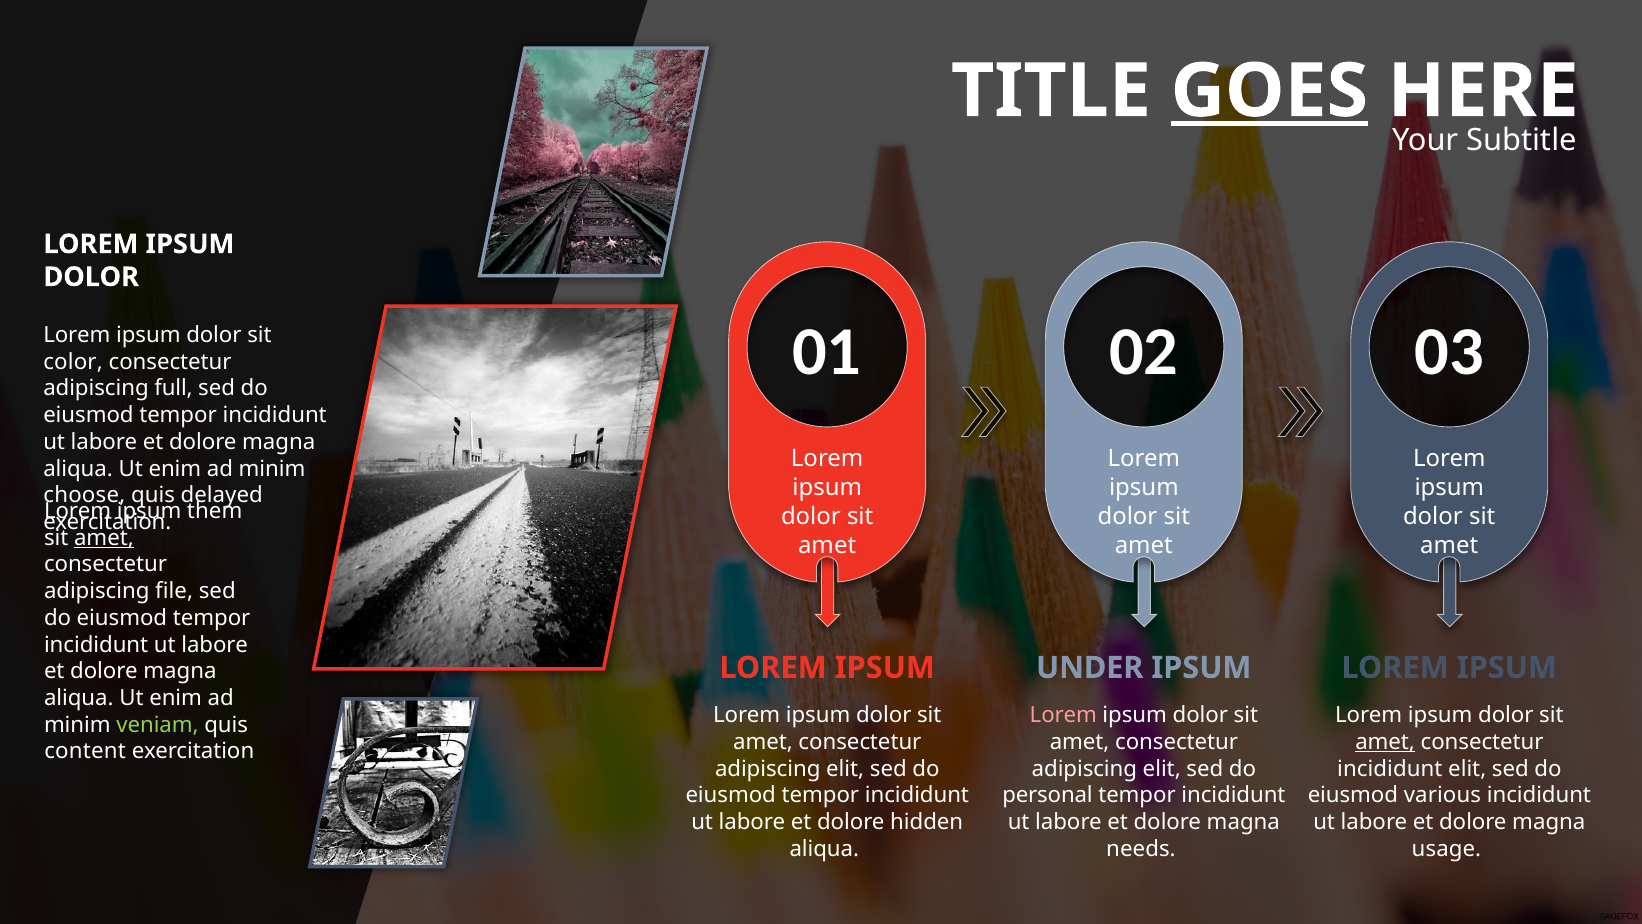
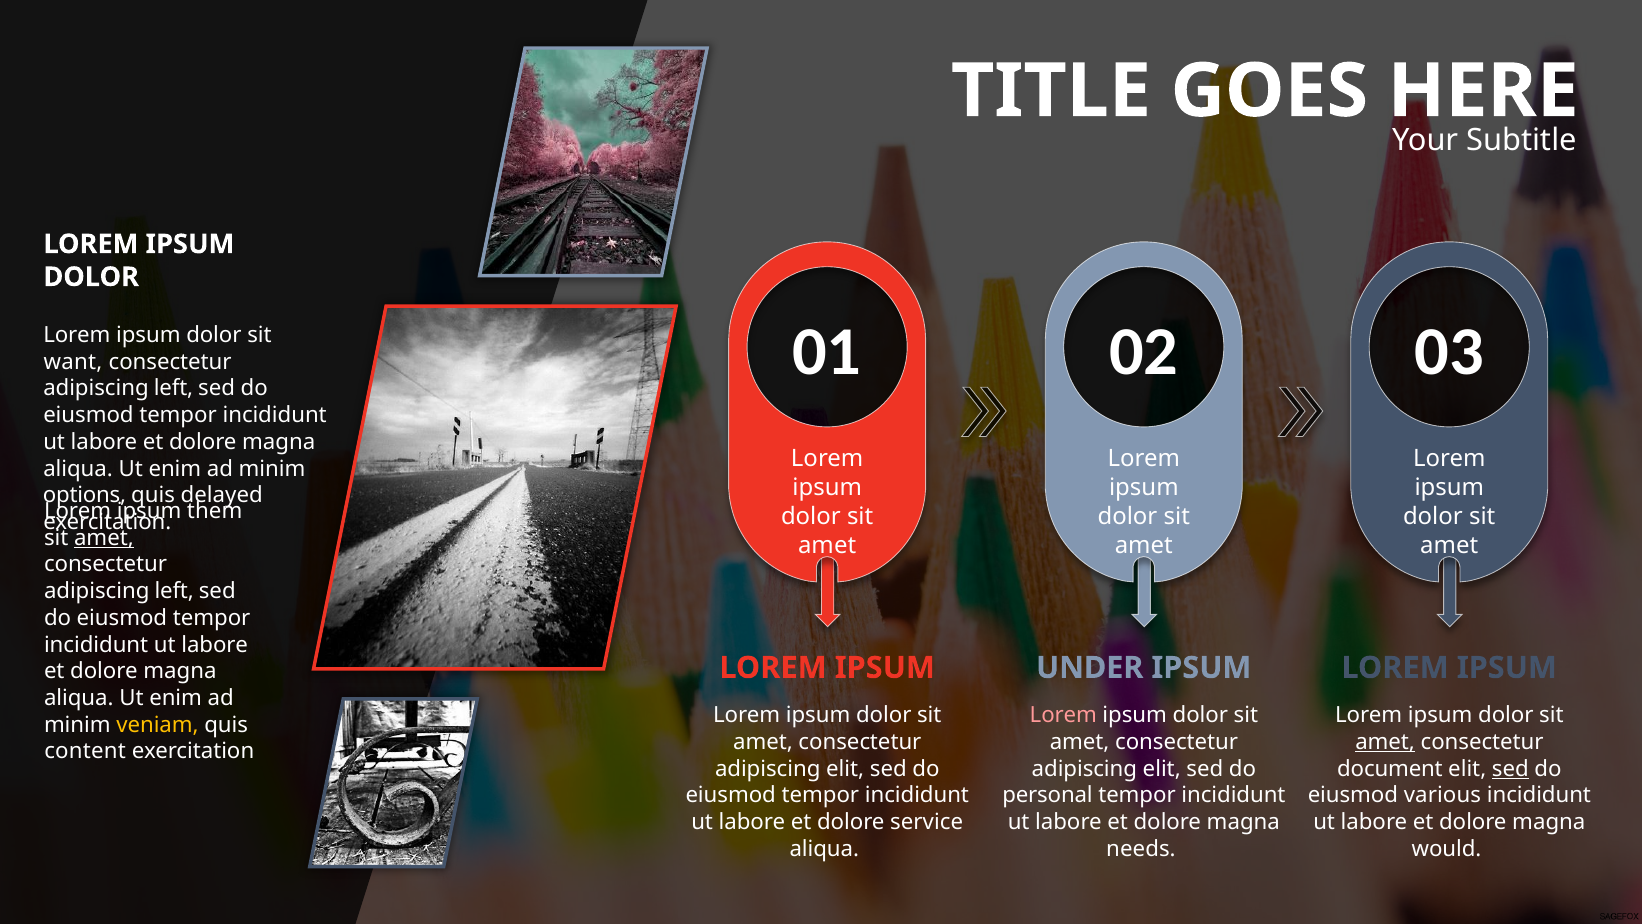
GOES underline: present -> none
color: color -> want
full at (173, 388): full -> left
choose: choose -> options
file at (174, 591): file -> left
veniam colour: light green -> yellow
incididunt at (1390, 769): incididunt -> document
sed at (1510, 769) underline: none -> present
hidden: hidden -> service
usage: usage -> would
